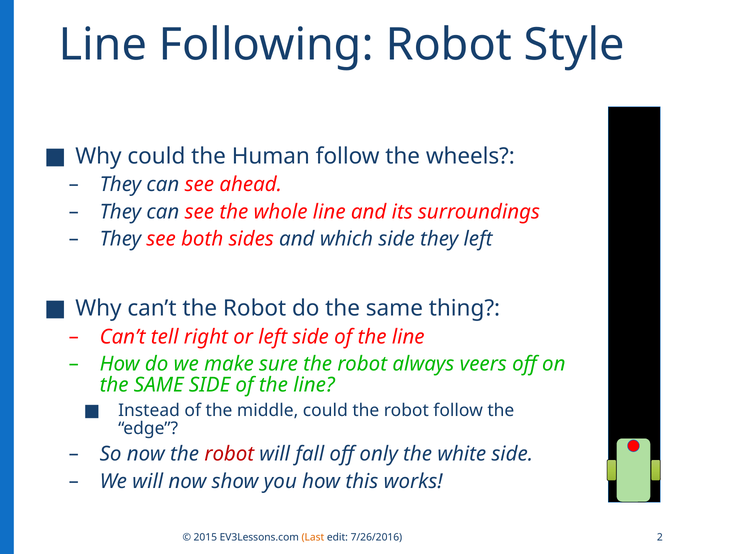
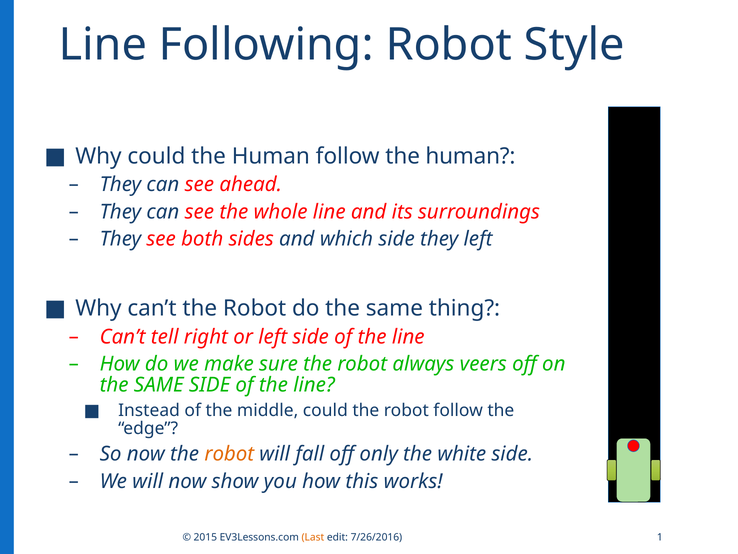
follow the wheels: wheels -> human
robot at (229, 454) colour: red -> orange
2: 2 -> 1
